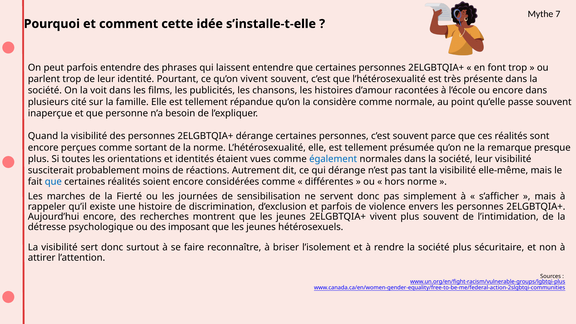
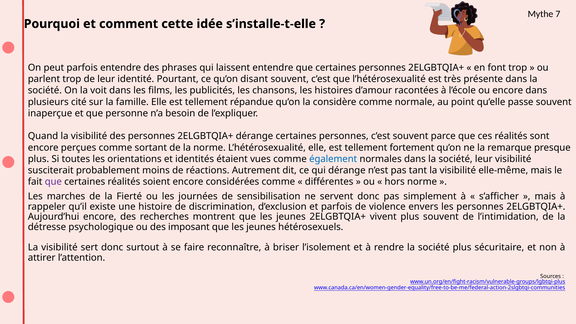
qu’on vivent: vivent -> disant
présumée: présumée -> fortement
que at (53, 182) colour: blue -> purple
